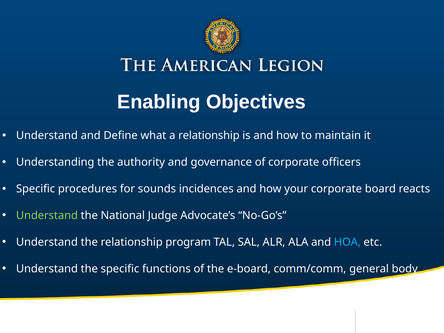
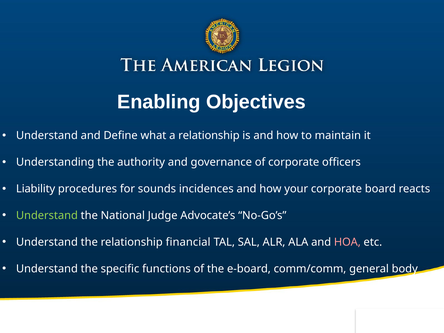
Specific at (36, 189): Specific -> Liability
program: program -> financial
HOA colour: light blue -> pink
